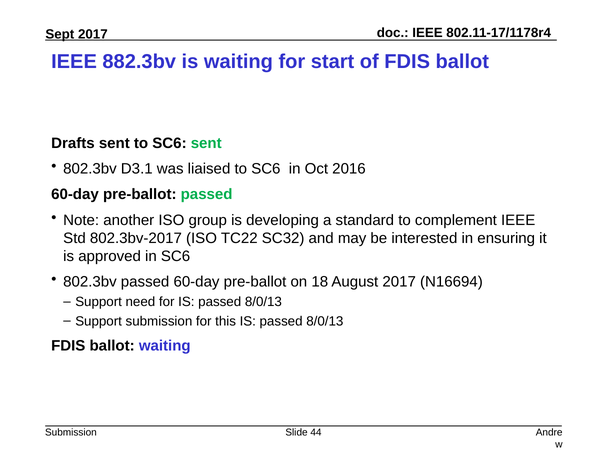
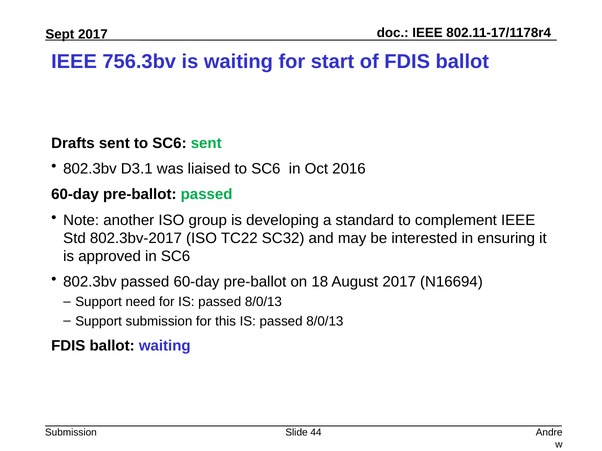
882.3bv: 882.3bv -> 756.3bv
